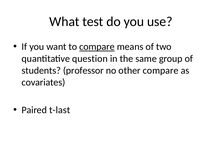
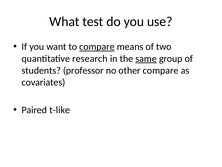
question: question -> research
same underline: none -> present
t-last: t-last -> t-like
